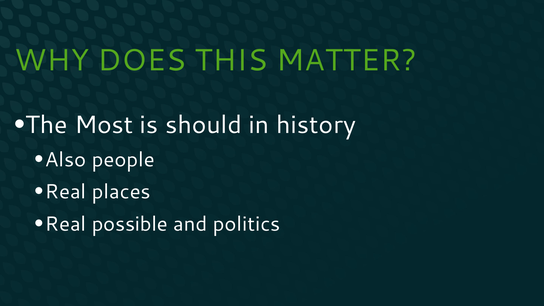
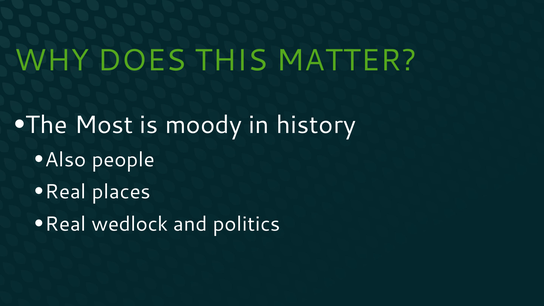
should: should -> moody
possible: possible -> wedlock
